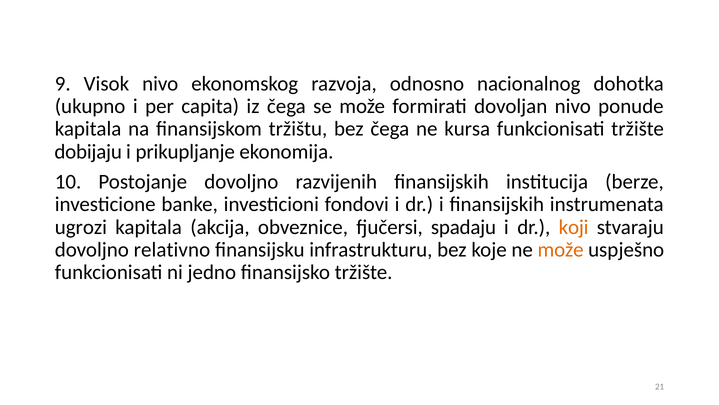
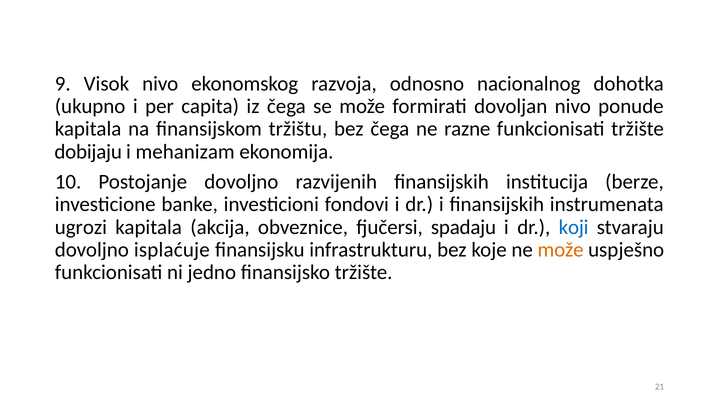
kursa: kursa -> razne
prikupljanje: prikupljanje -> mehanizam
koji colour: orange -> blue
relativno: relativno -> isplaćuje
